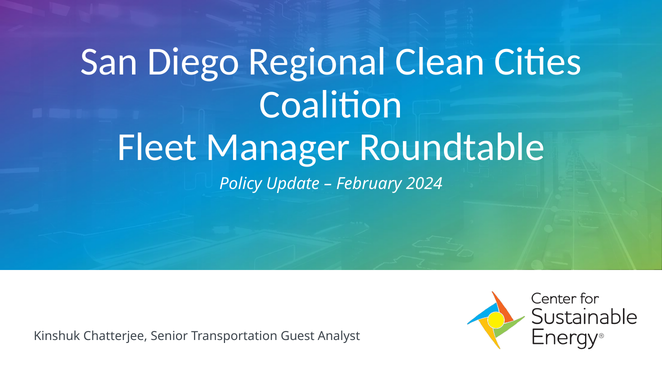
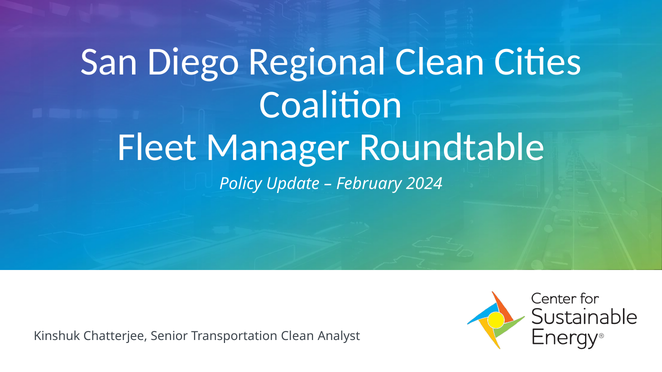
Transportation Guest: Guest -> Clean
